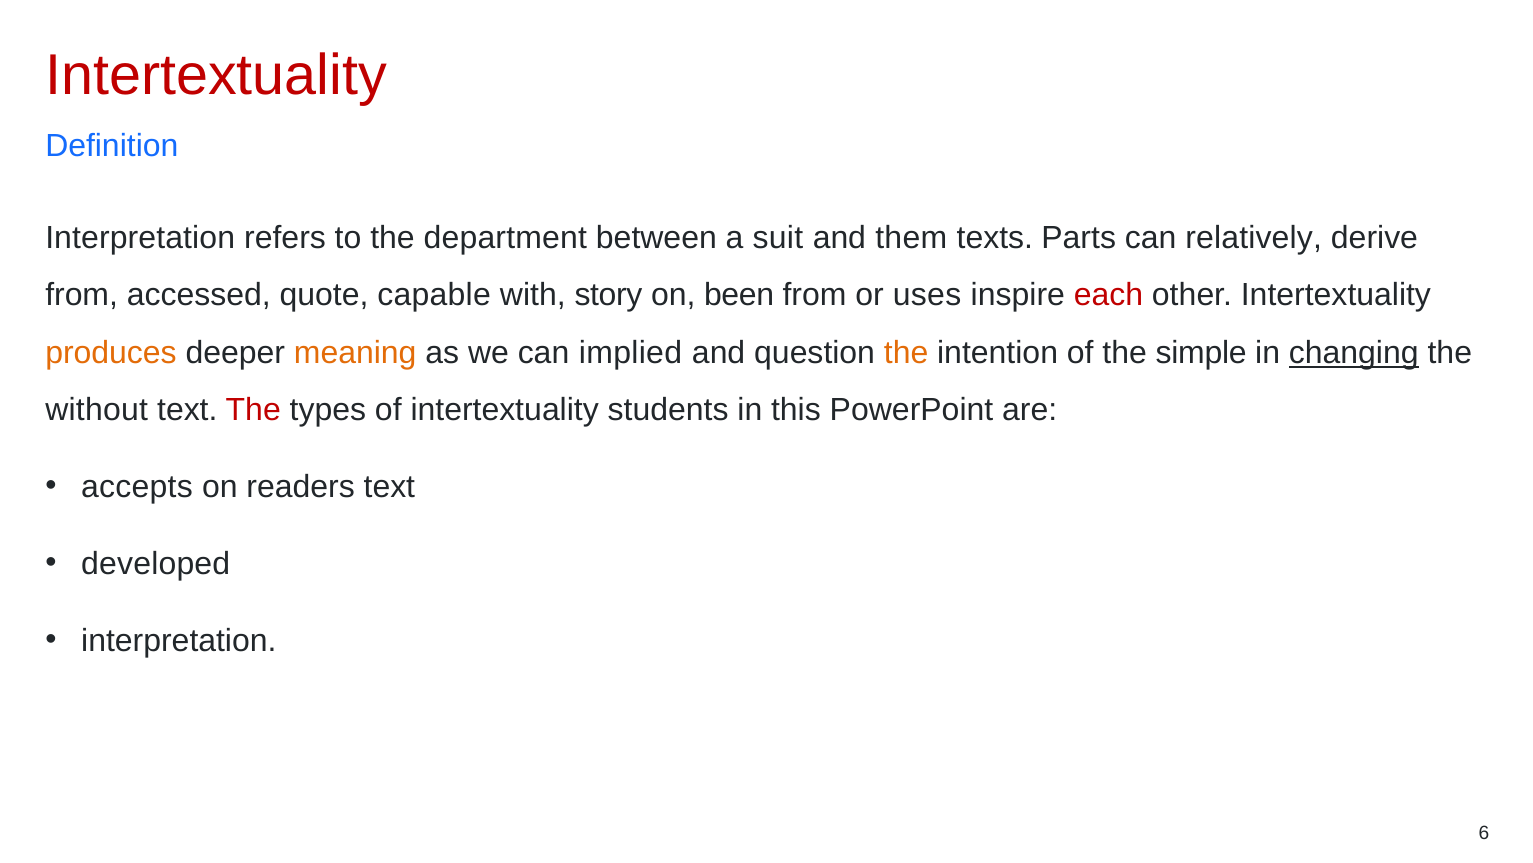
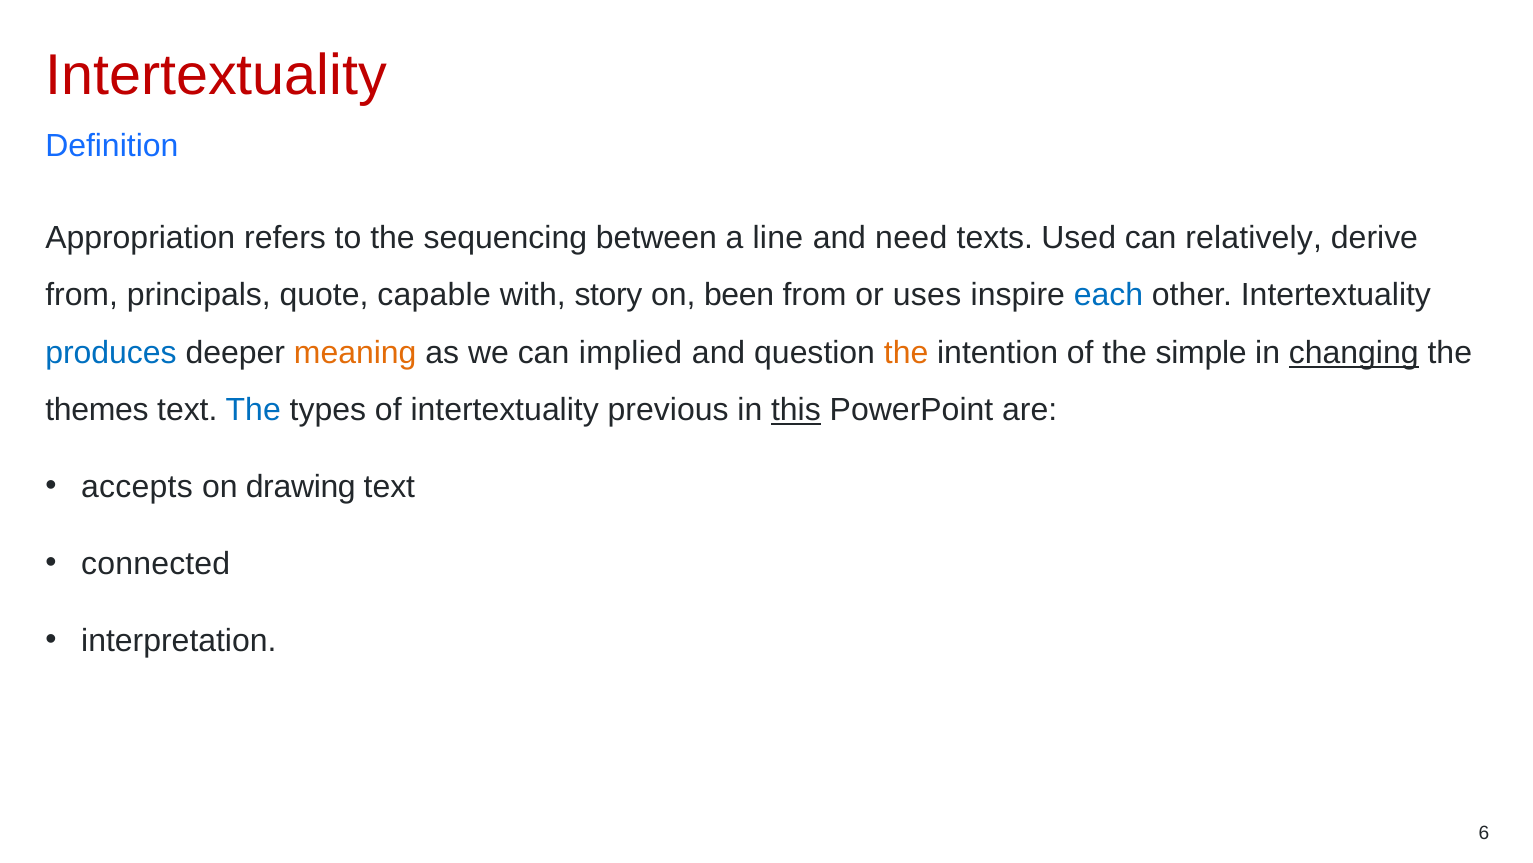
Interpretation at (140, 238): Interpretation -> Appropriation
department: department -> sequencing
suit: suit -> line
them: them -> need
Parts: Parts -> Used
accessed: accessed -> principals
each colour: red -> blue
produces colour: orange -> blue
without: without -> themes
The at (253, 410) colour: red -> blue
students: students -> previous
this underline: none -> present
readers: readers -> drawing
developed: developed -> connected
